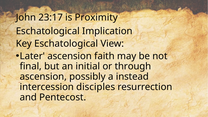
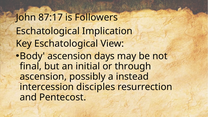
23:17: 23:17 -> 87:17
Proximity: Proximity -> Followers
Later: Later -> Body
faith: faith -> days
